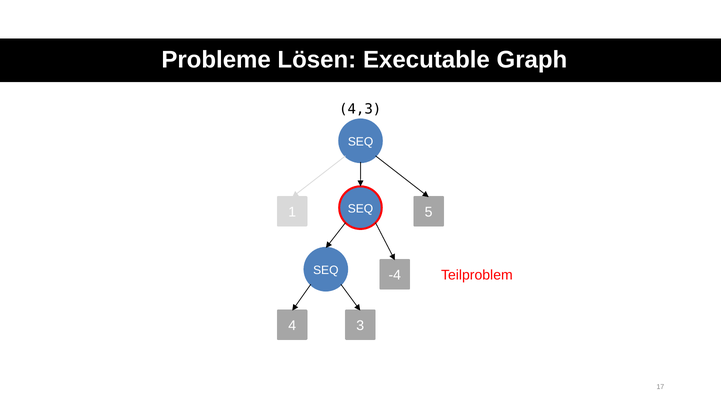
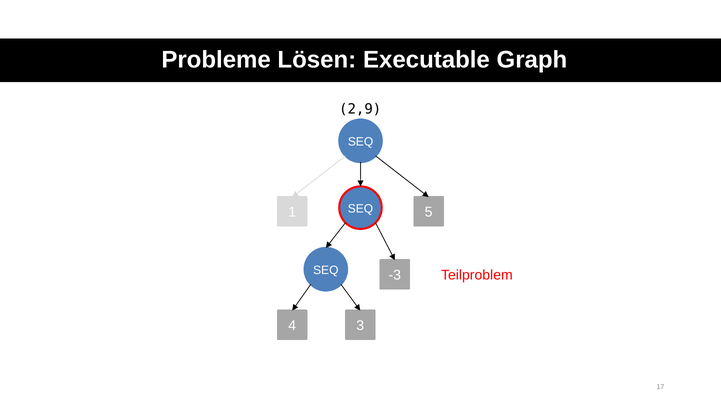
4,3: 4,3 -> 2,9
-4: -4 -> -3
